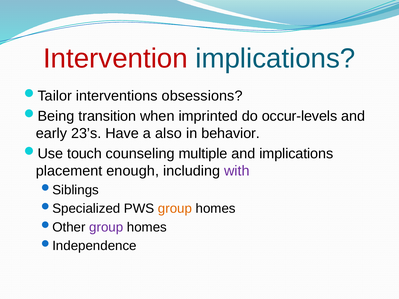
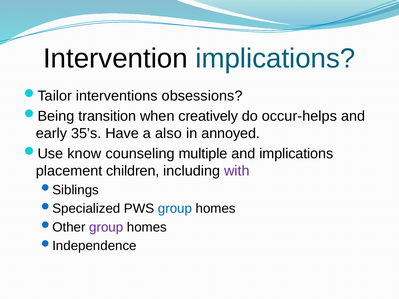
Intervention colour: red -> black
imprinted: imprinted -> creatively
occur-levels: occur-levels -> occur-helps
23’s: 23’s -> 35’s
behavior: behavior -> annoyed
touch: touch -> know
enough: enough -> children
group at (175, 209) colour: orange -> blue
